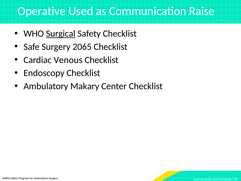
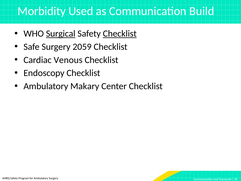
Operative: Operative -> Morbidity
Raise: Raise -> Build
Checklist at (120, 34) underline: none -> present
2065: 2065 -> 2059
